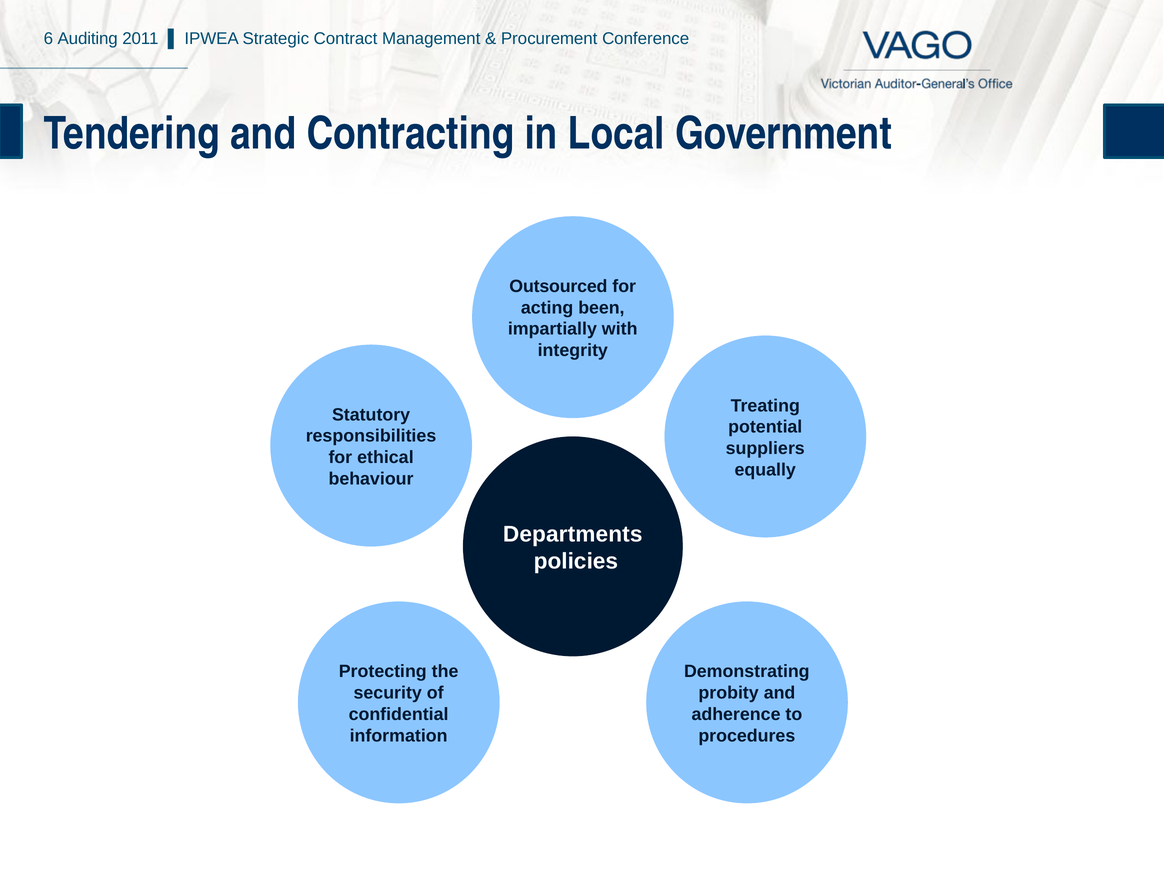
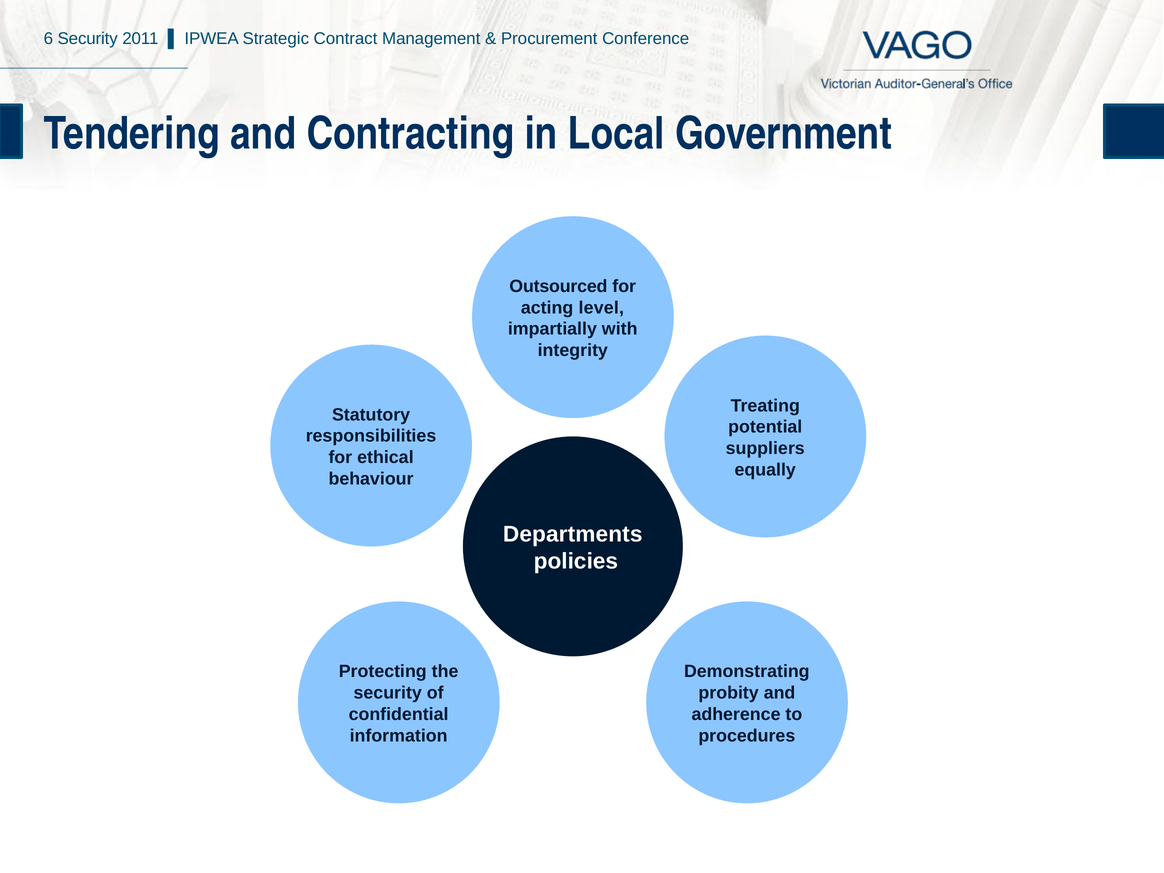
6 Auditing: Auditing -> Security
been: been -> level
